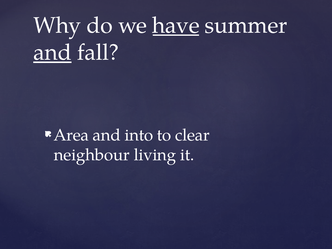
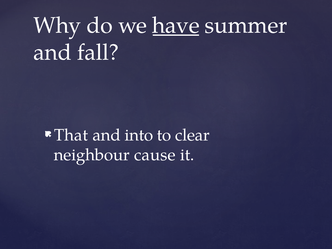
and at (52, 53) underline: present -> none
Area: Area -> That
living: living -> cause
